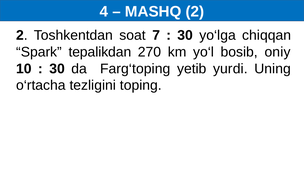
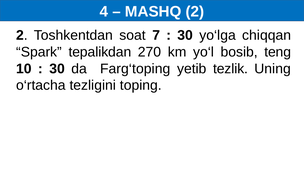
oniy: oniy -> teng
yurdi: yurdi -> tezlik
